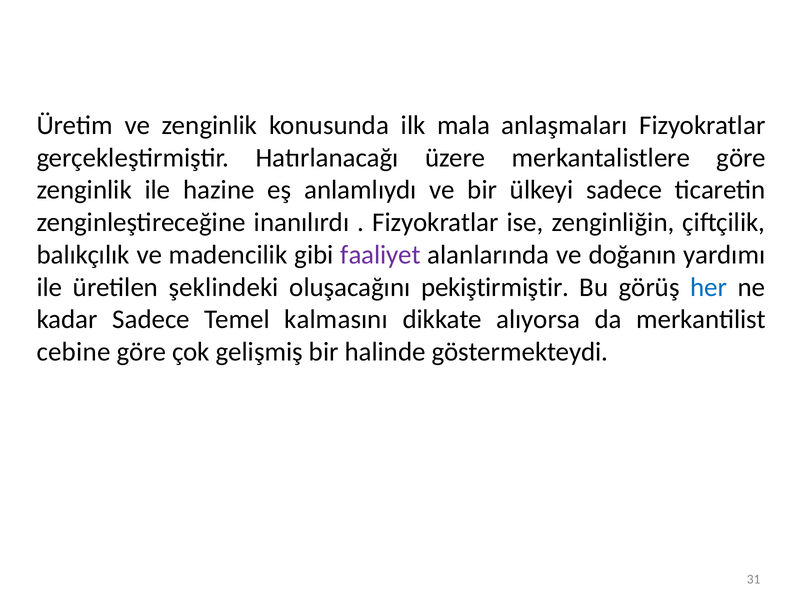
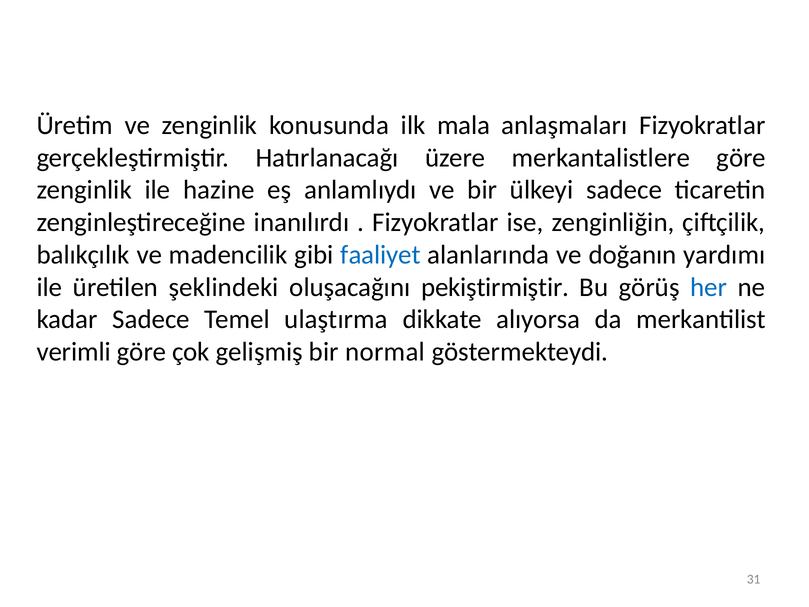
faaliyet colour: purple -> blue
kalmasını: kalmasını -> ulaştırma
cebine: cebine -> verimli
halinde: halinde -> normal
